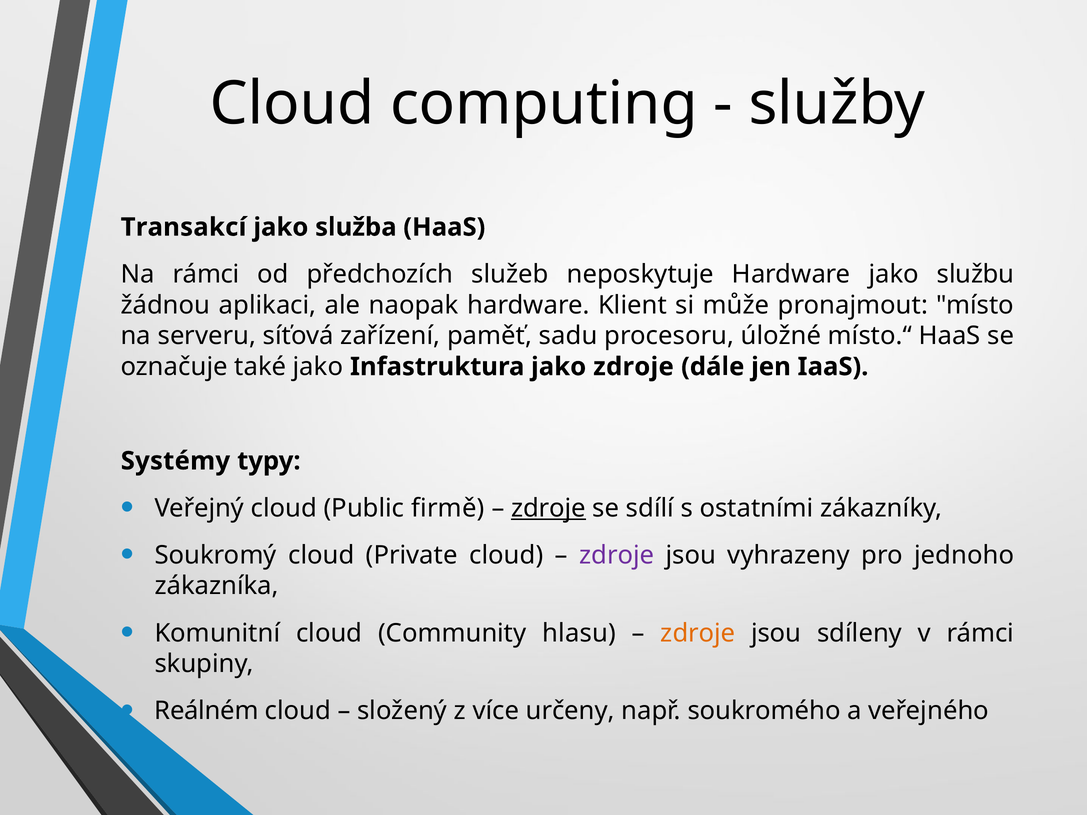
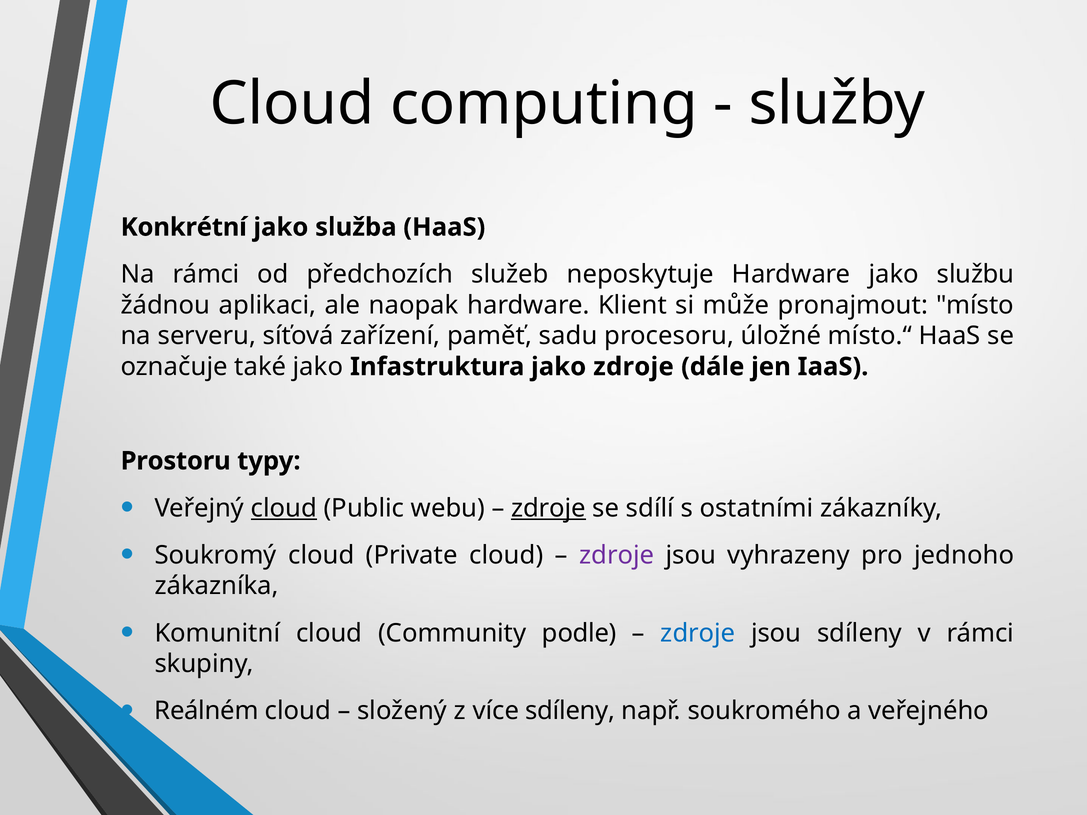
Transakcí: Transakcí -> Konkrétní
Systémy: Systémy -> Prostoru
cloud at (284, 508) underline: none -> present
firmě: firmě -> webu
hlasu: hlasu -> podle
zdroje at (698, 633) colour: orange -> blue
více určeny: určeny -> sdíleny
